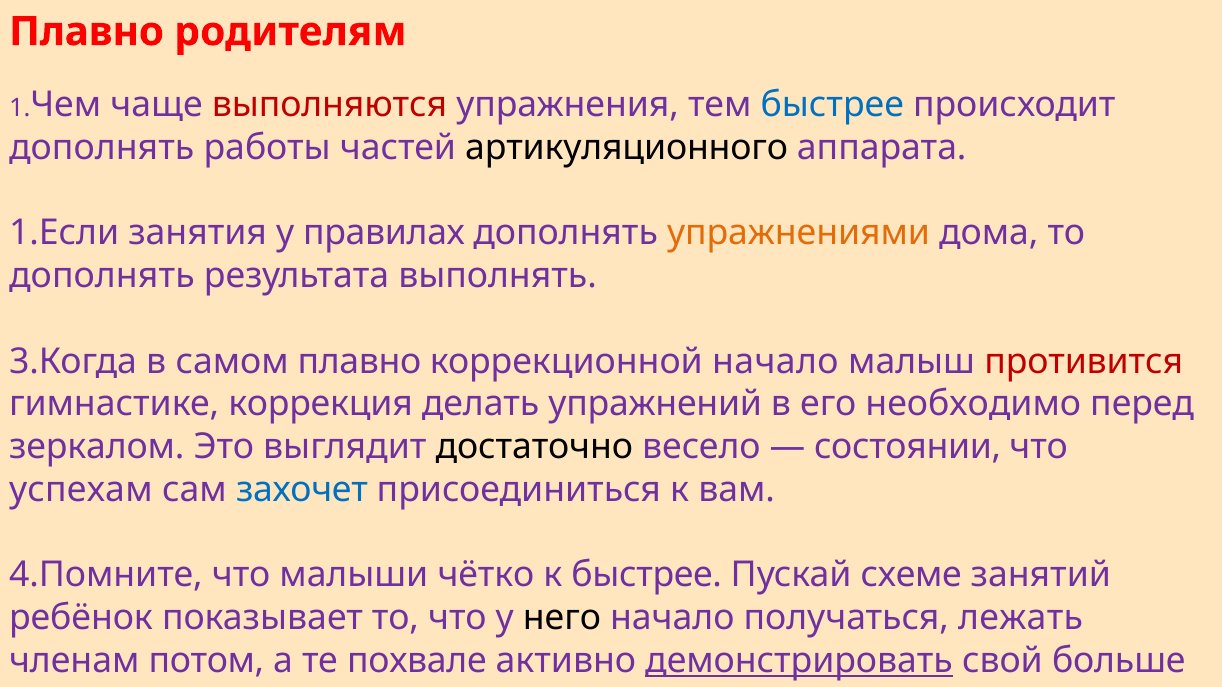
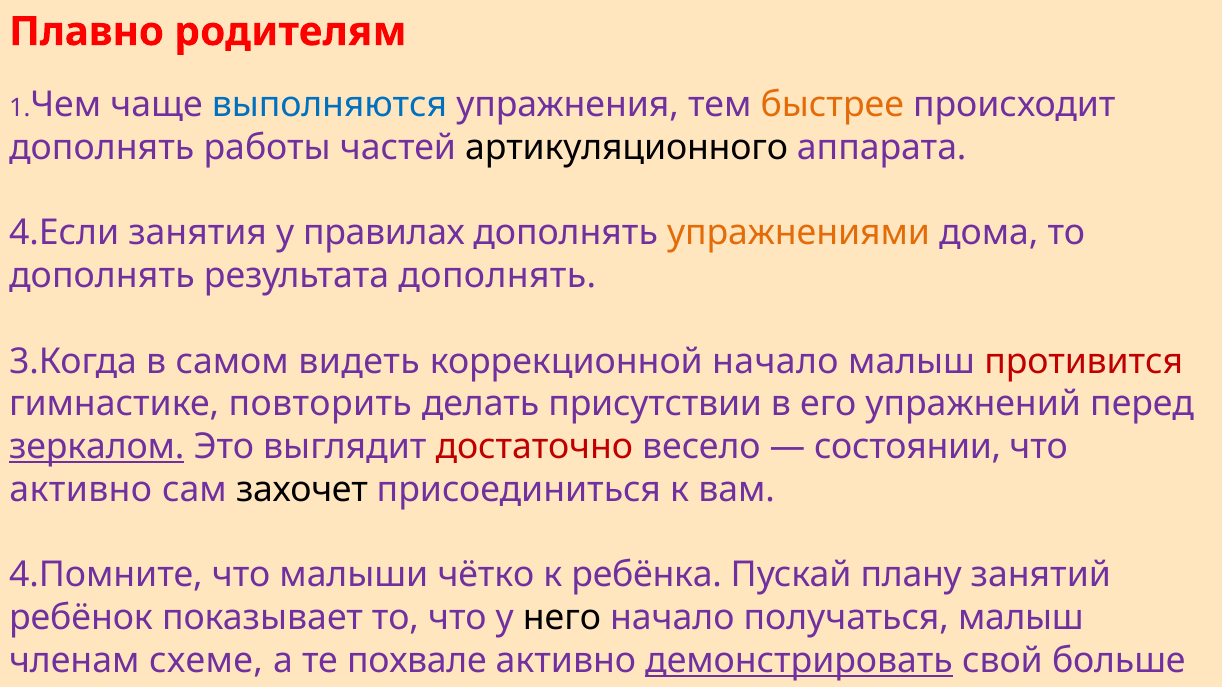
выполняются colour: red -> blue
быстрее at (832, 105) colour: blue -> orange
1.Если: 1.Если -> 4.Если
результата выполнять: выполнять -> дополнять
самом плавно: плавно -> видеть
коррекция: коррекция -> повторить
упражнений: упражнений -> присутствии
необходимо: необходимо -> упражнений
зеркалом underline: none -> present
достаточно colour: black -> red
успехам at (81, 490): успехам -> активно
захочет colour: blue -> black
к быстрее: быстрее -> ребёнка
схеме: схеме -> плану
получаться лежать: лежать -> малыш
потом: потом -> схеме
